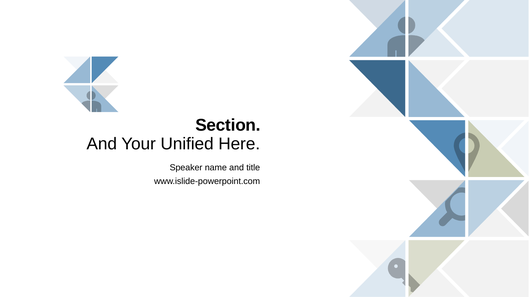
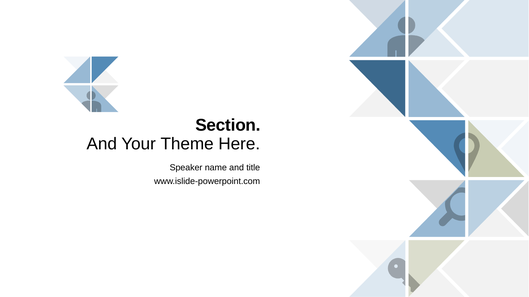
Unified: Unified -> Theme
